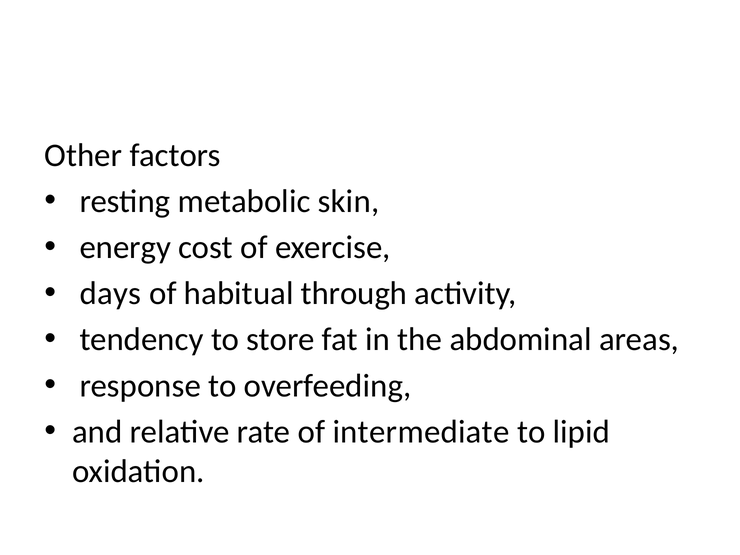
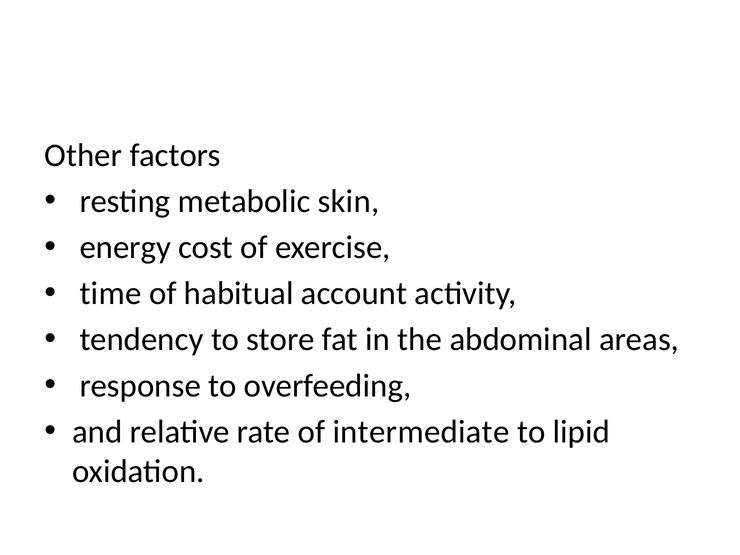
days: days -> time
through: through -> account
